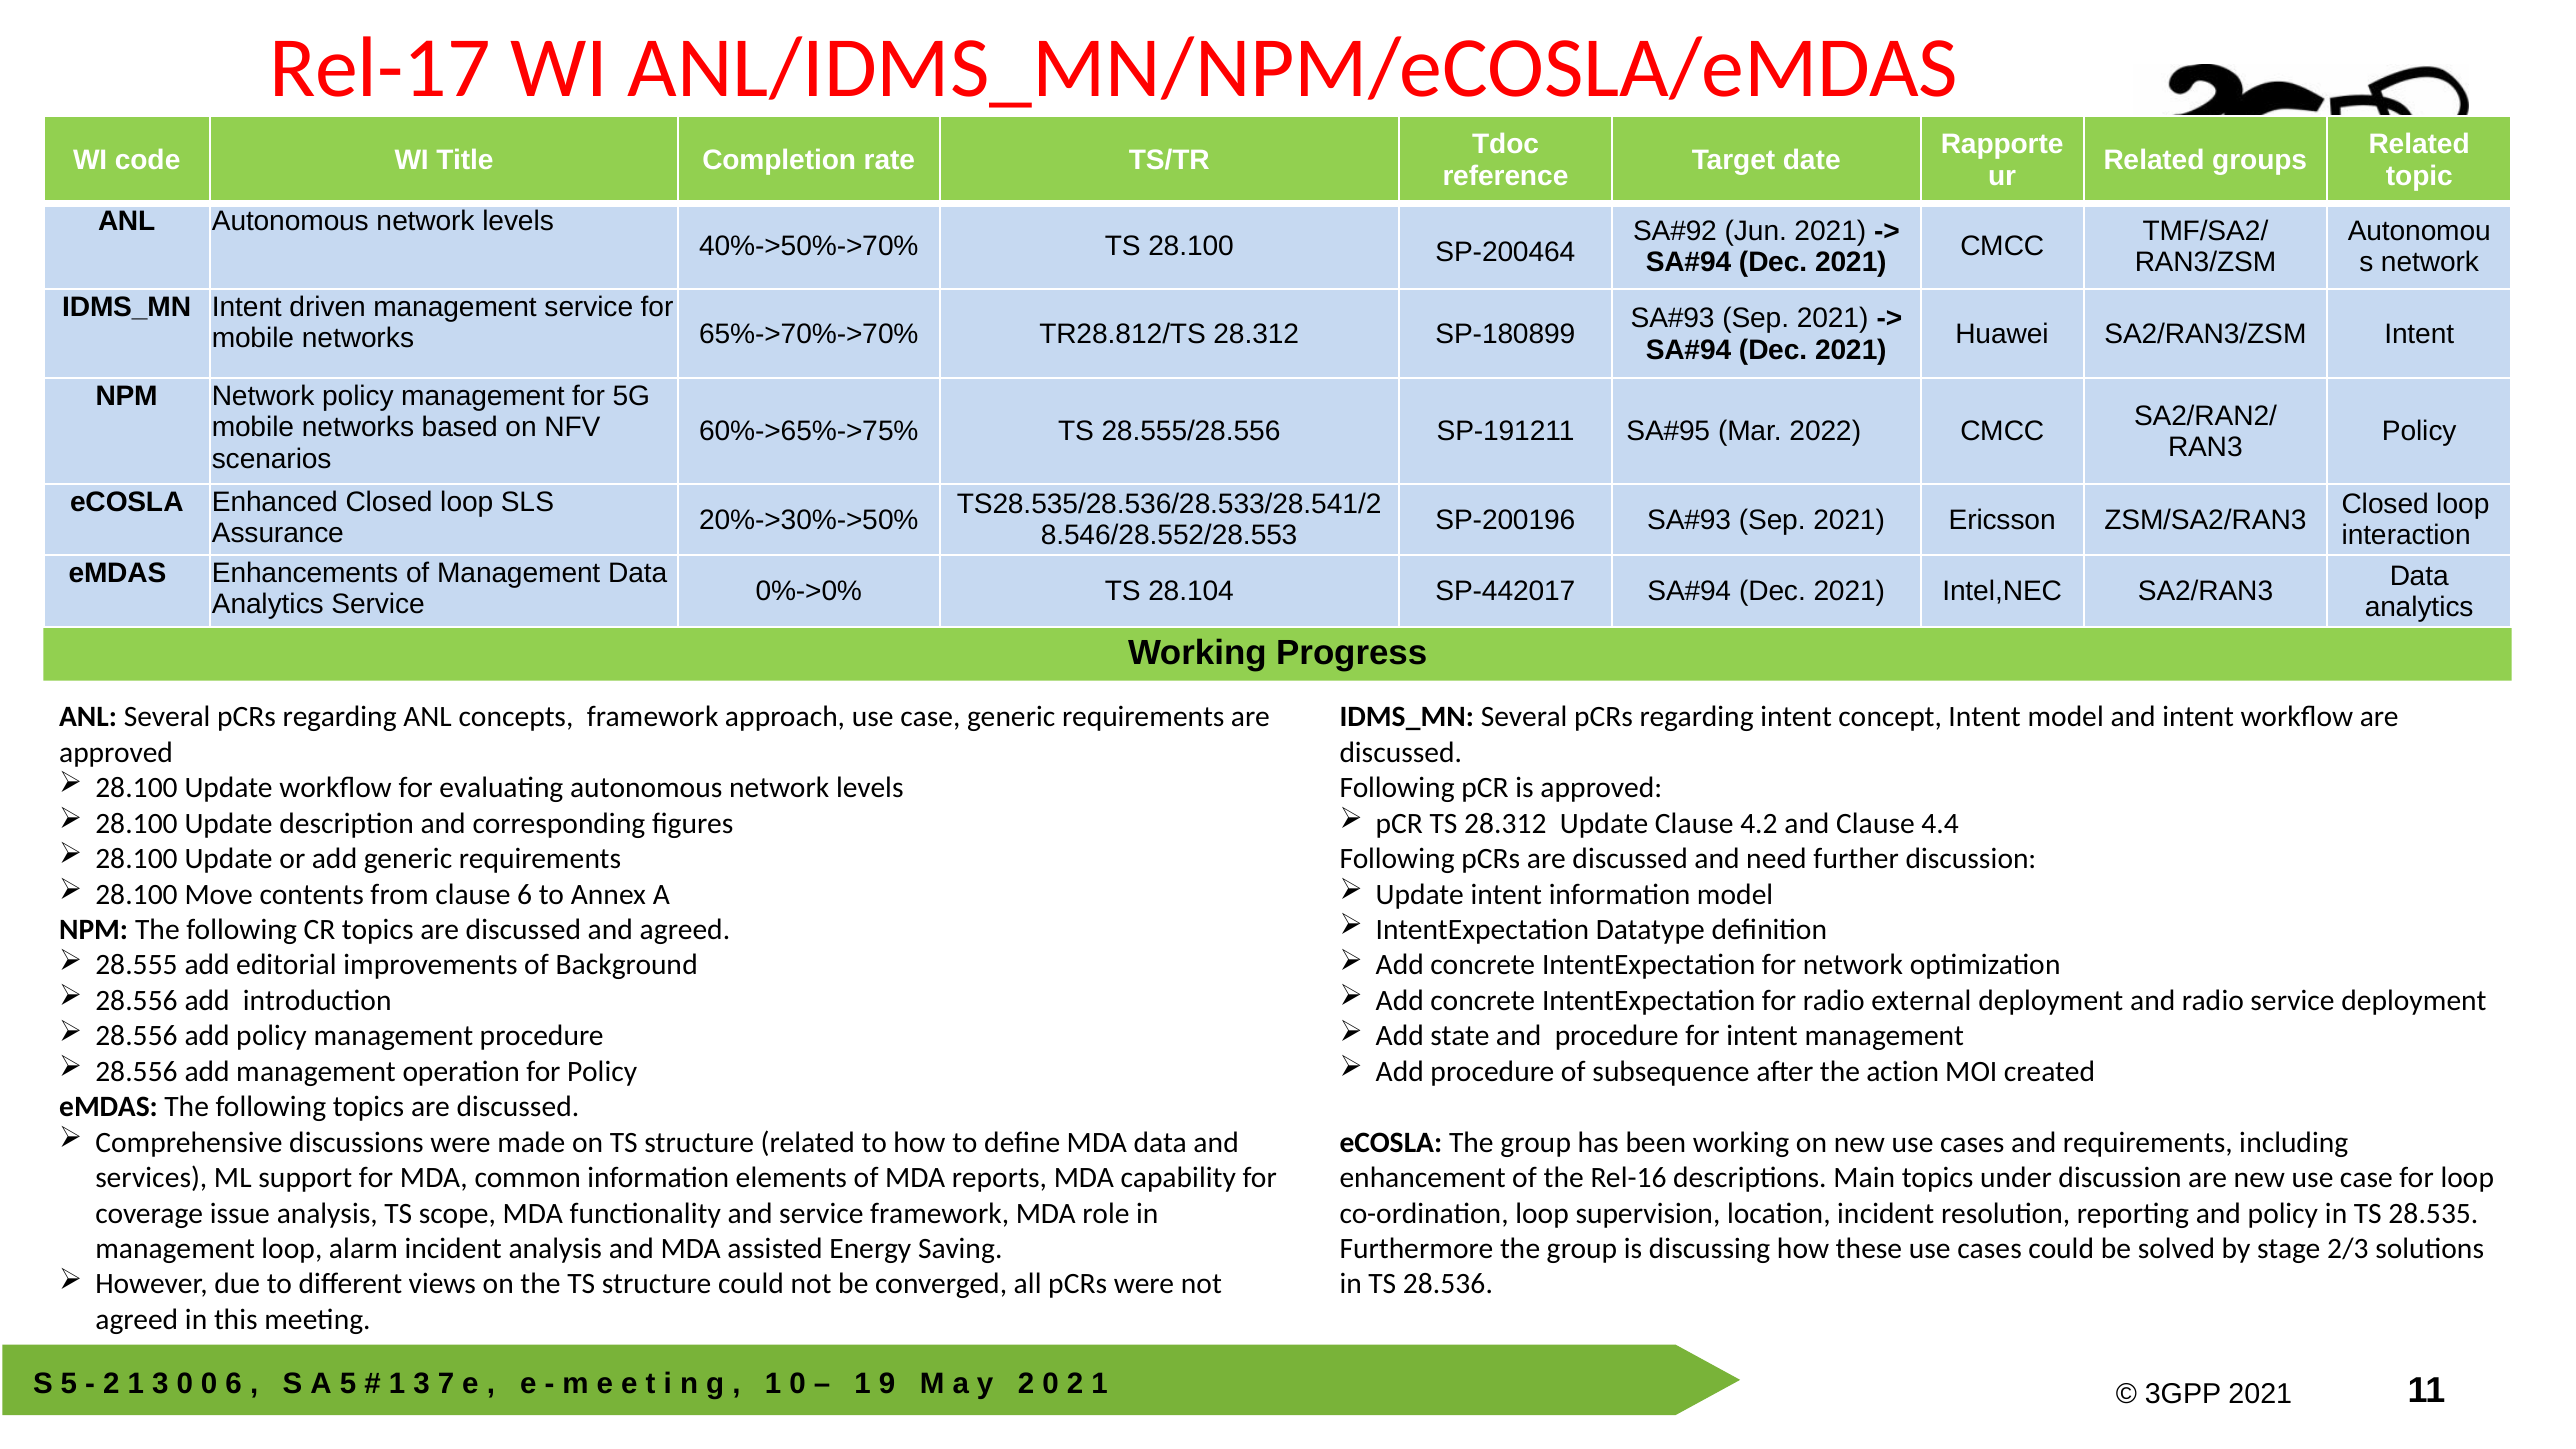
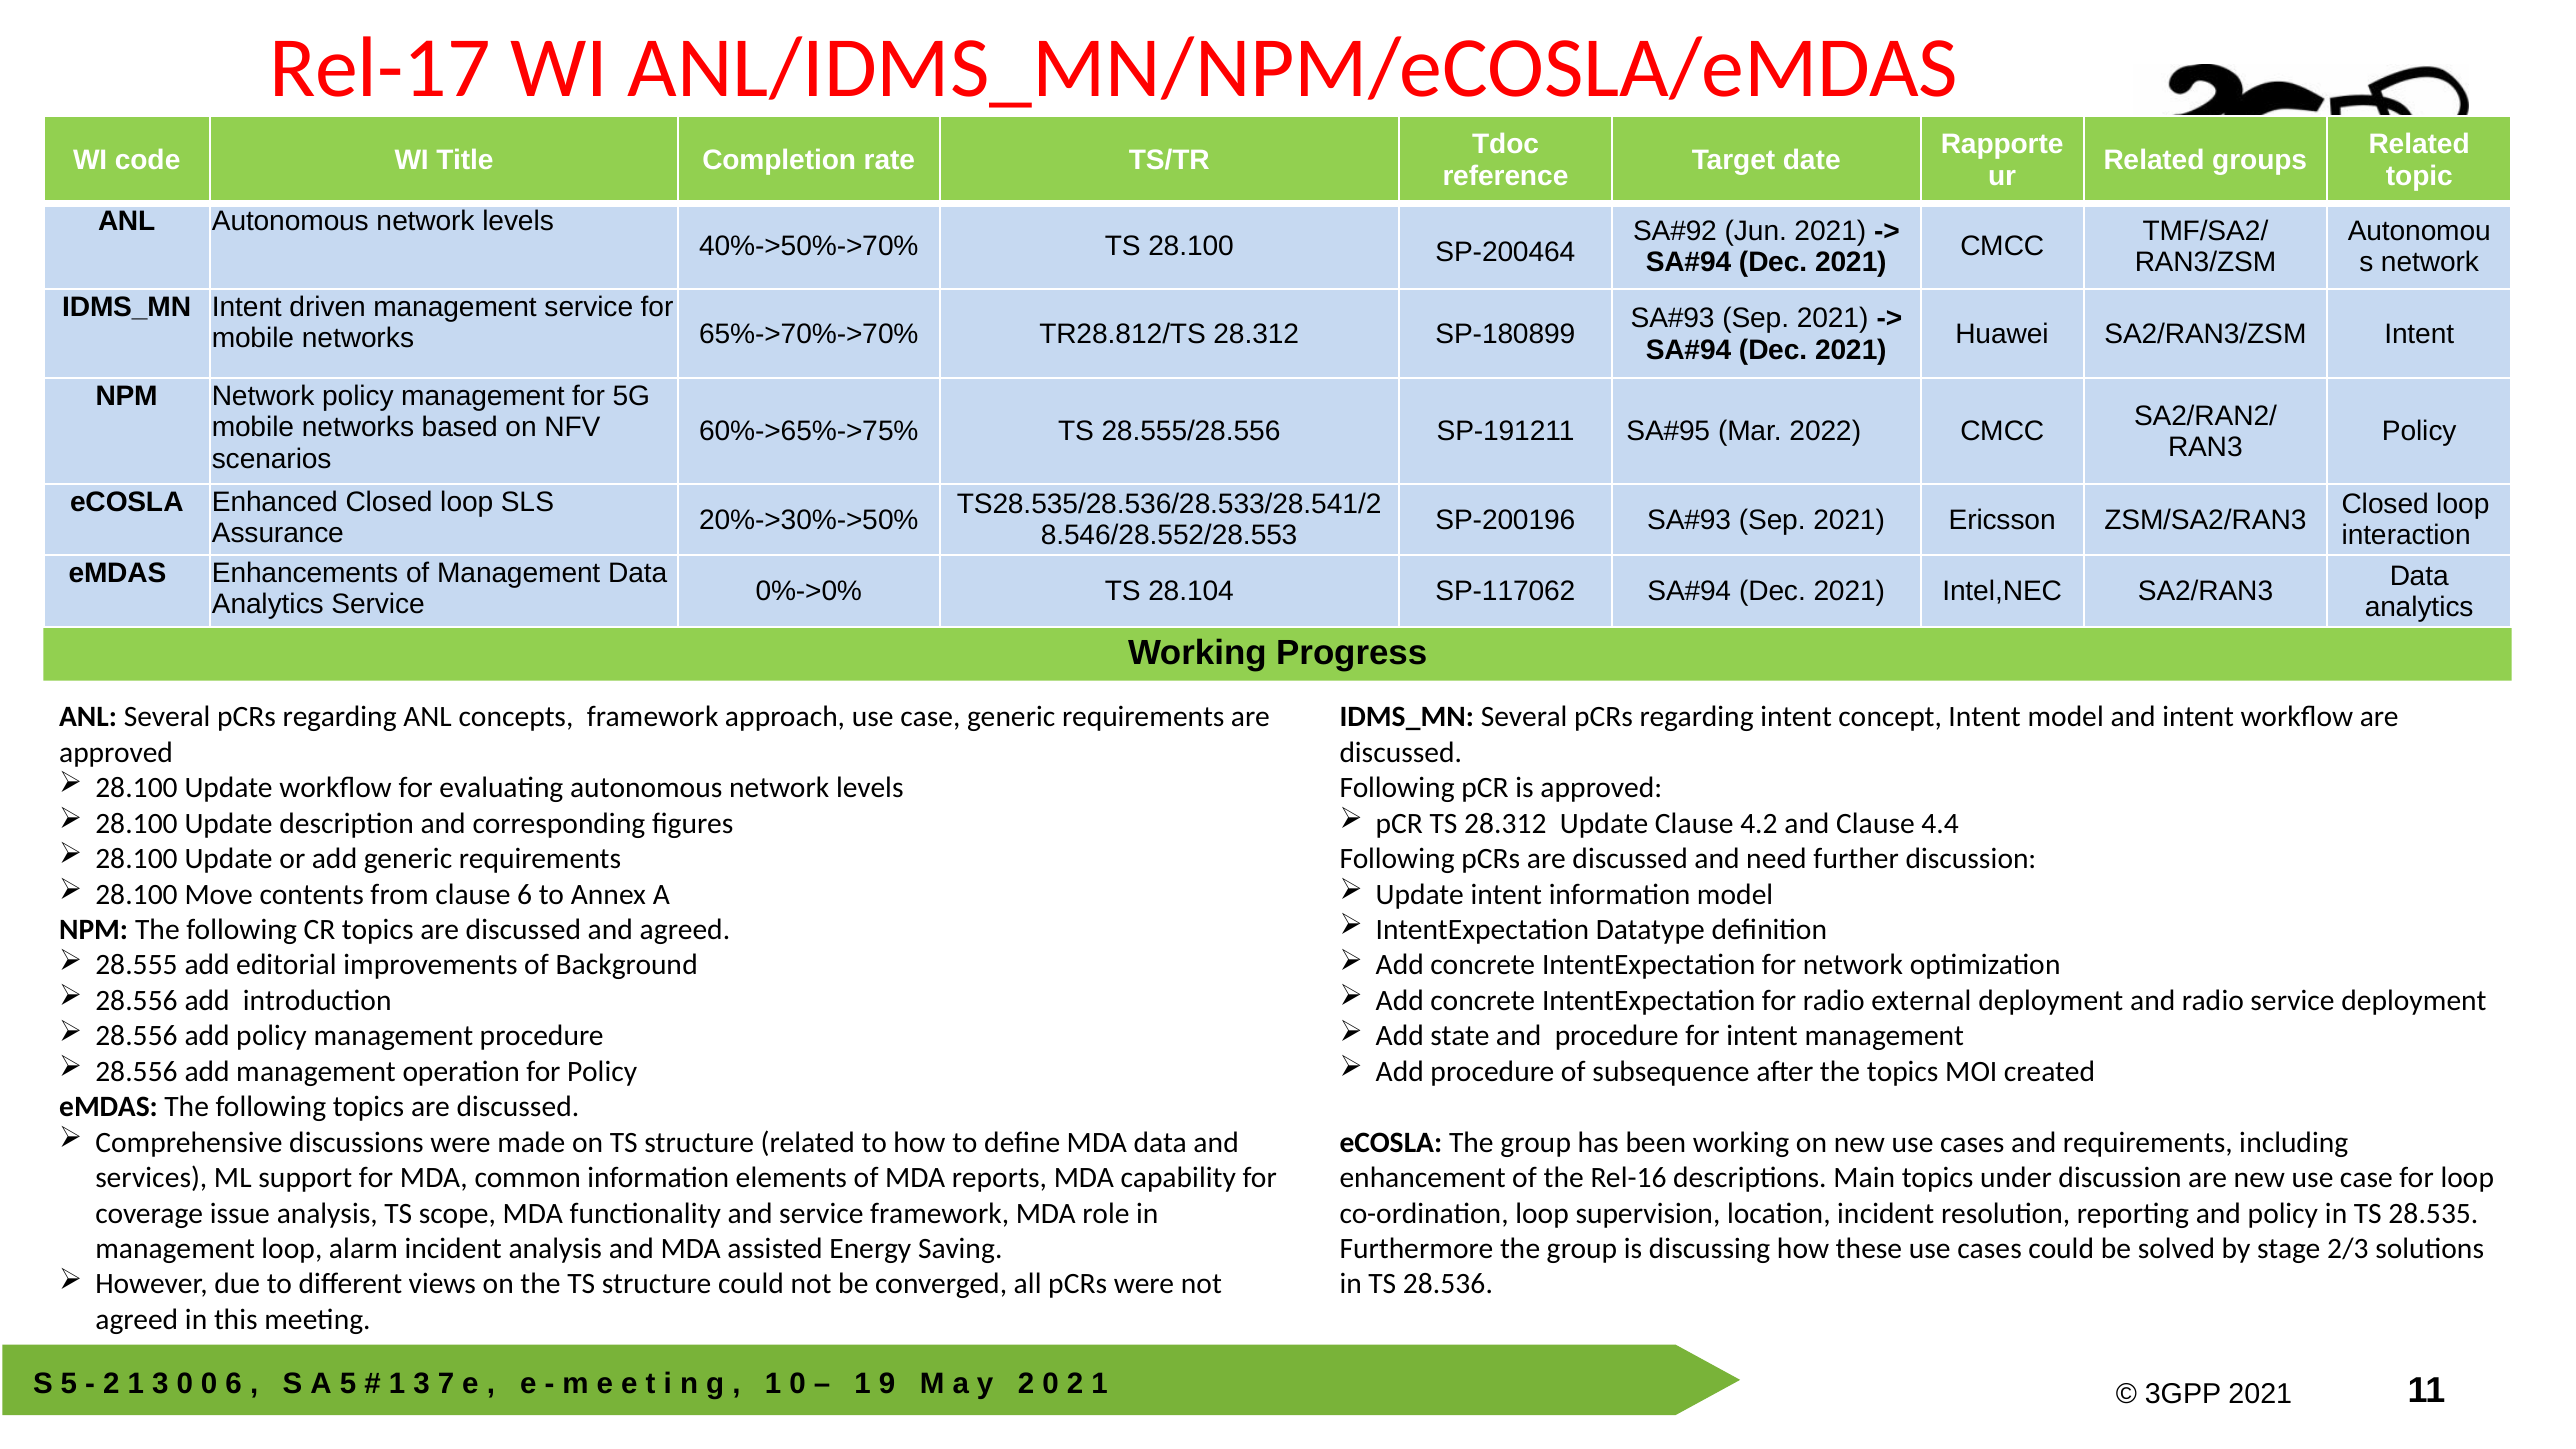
SP-442017: SP-442017 -> SP-117062
the action: action -> topics
